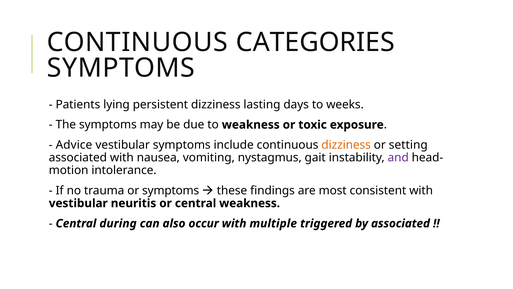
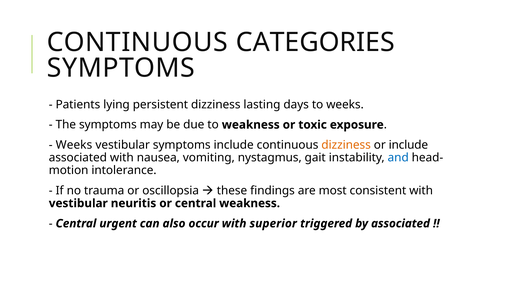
Advice at (74, 145): Advice -> Weeks
or setting: setting -> include
and colour: purple -> blue
or symptoms: symptoms -> oscillopsia
during: during -> urgent
multiple: multiple -> superior
